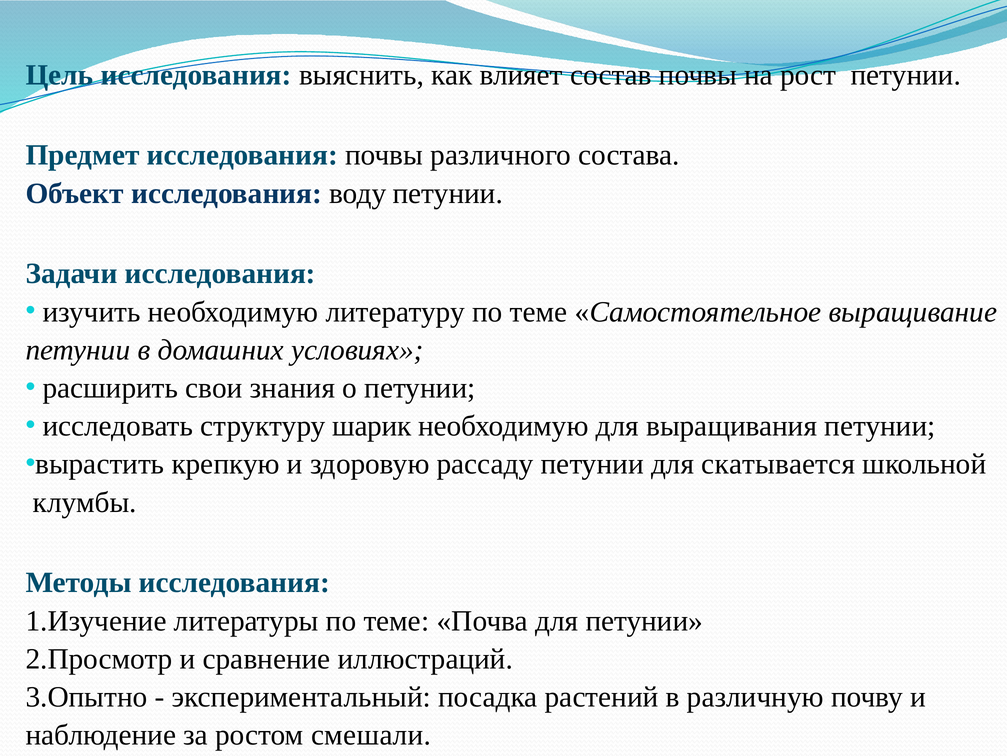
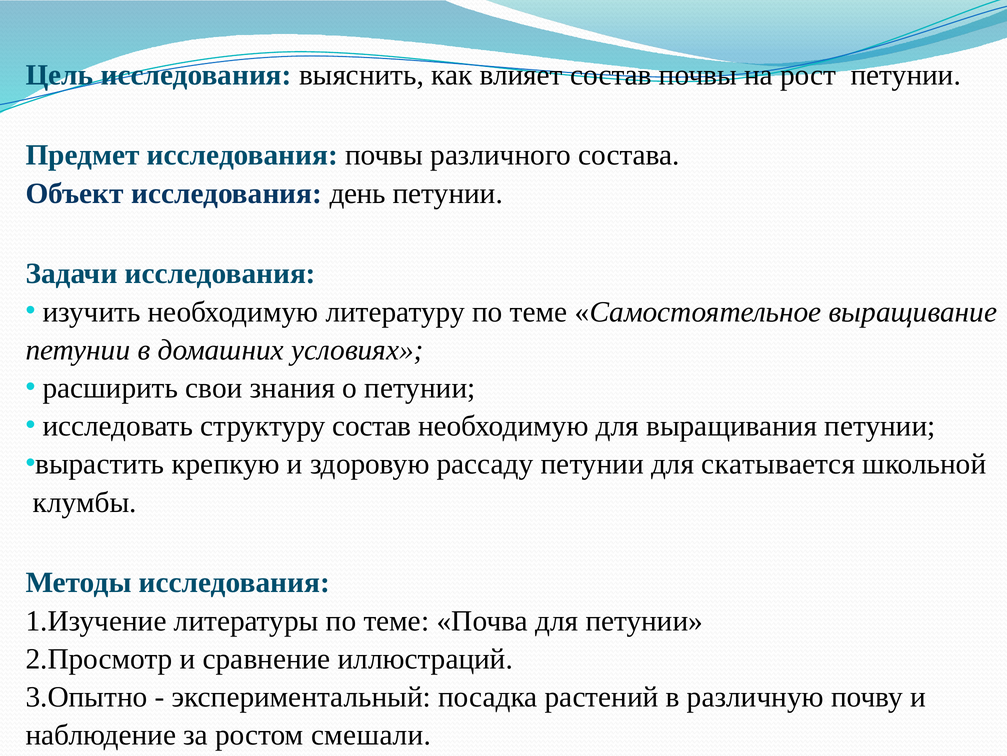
воду: воду -> день
структуру шарик: шарик -> состав
